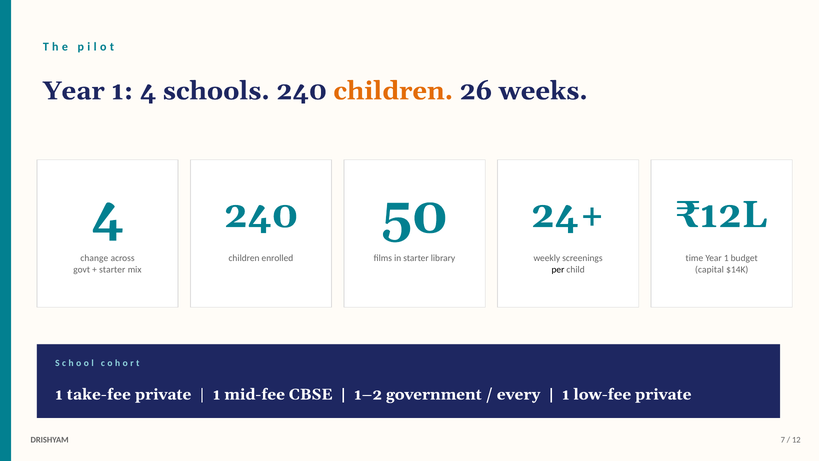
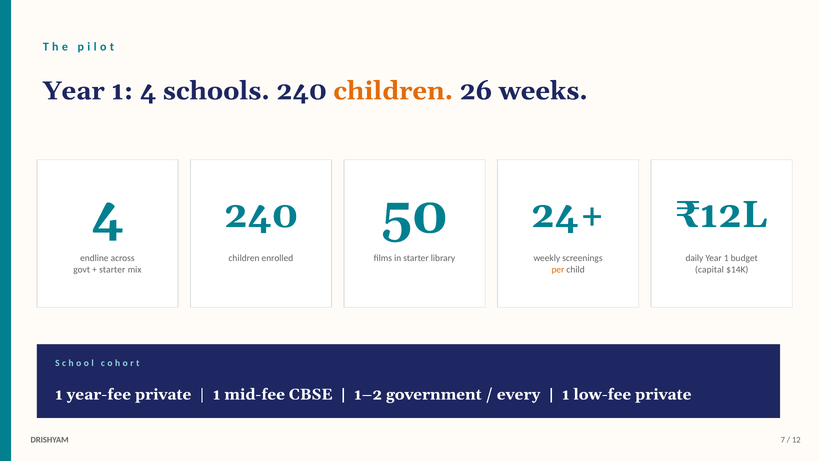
change: change -> endline
time: time -> daily
per colour: black -> orange
take-fee: take-fee -> year-fee
